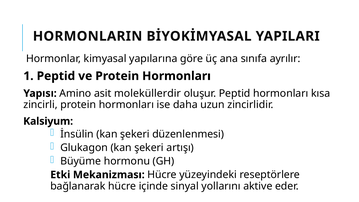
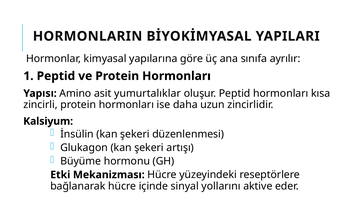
moleküllerdir: moleküllerdir -> yumurtalıklar
